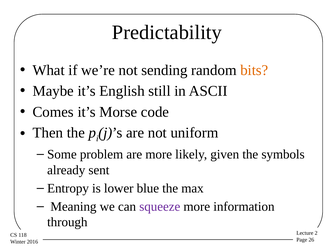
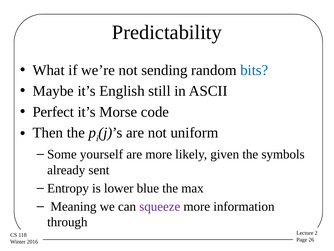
bits colour: orange -> blue
Comes: Comes -> Perfect
problem: problem -> yourself
